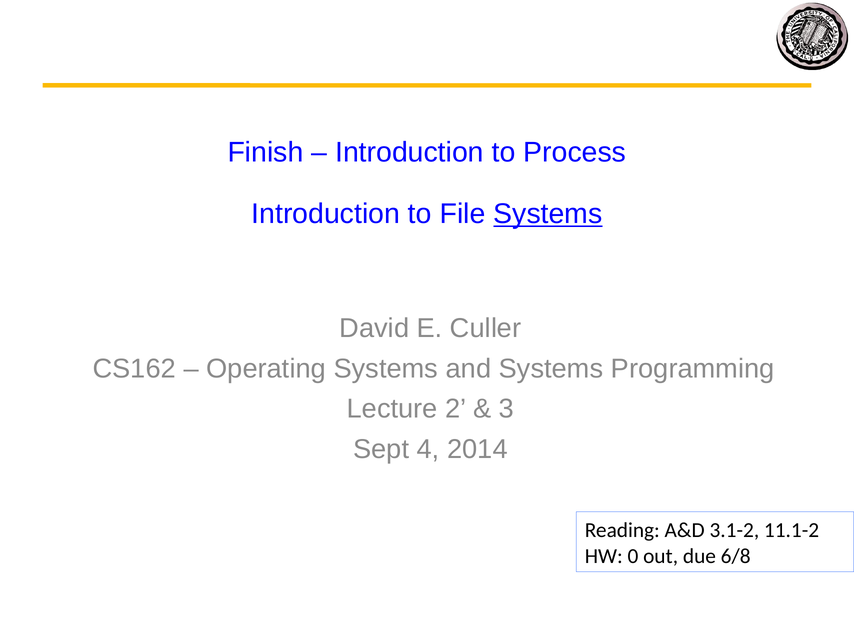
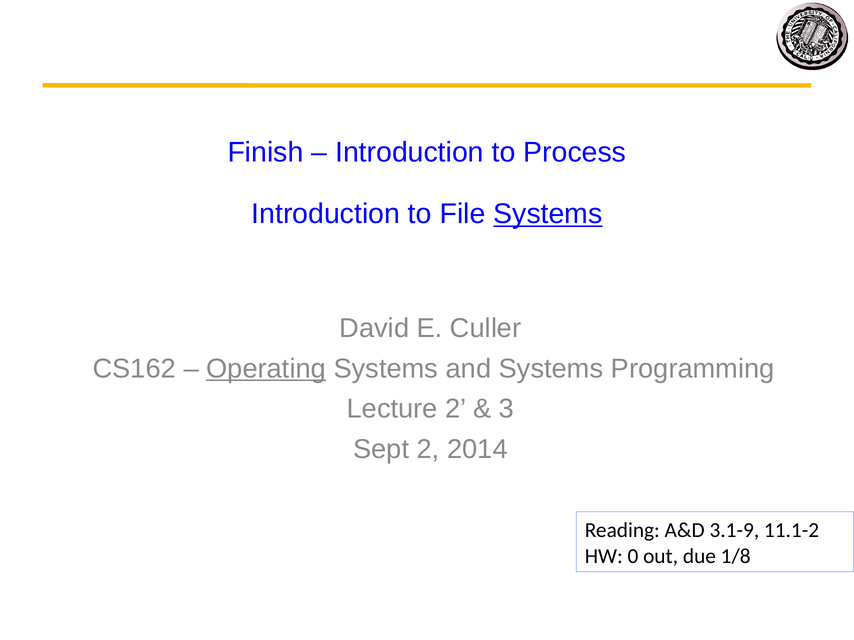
Operating underline: none -> present
Sept 4: 4 -> 2
3.1-2: 3.1-2 -> 3.1-9
6/8: 6/8 -> 1/8
